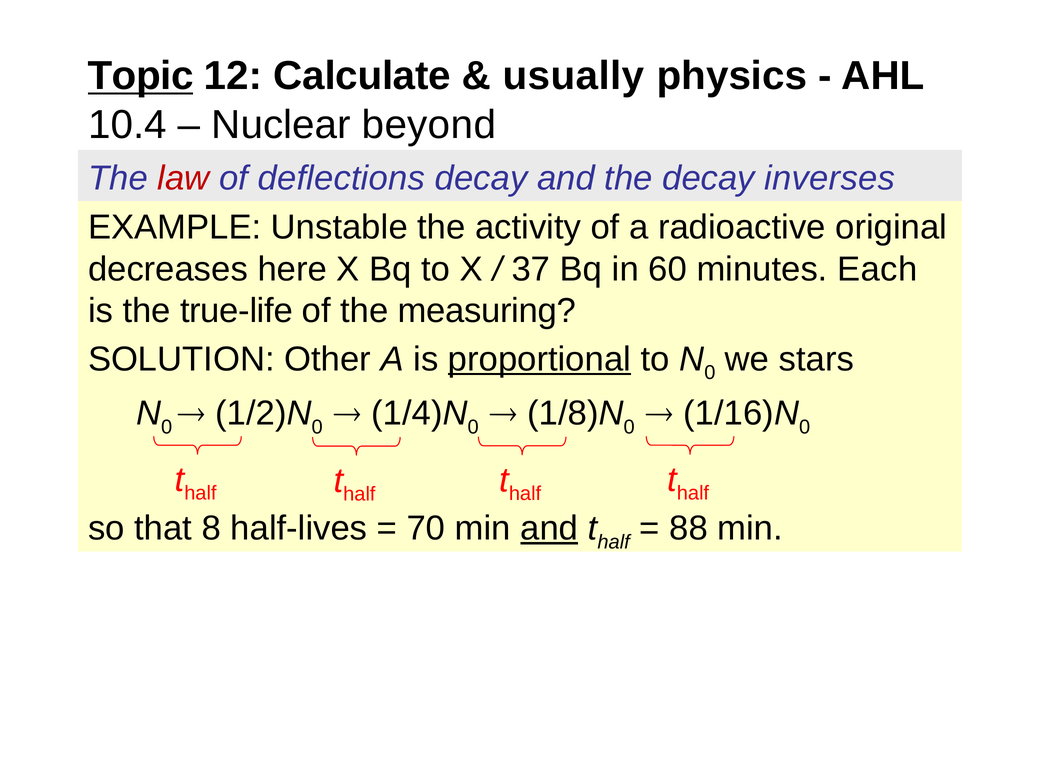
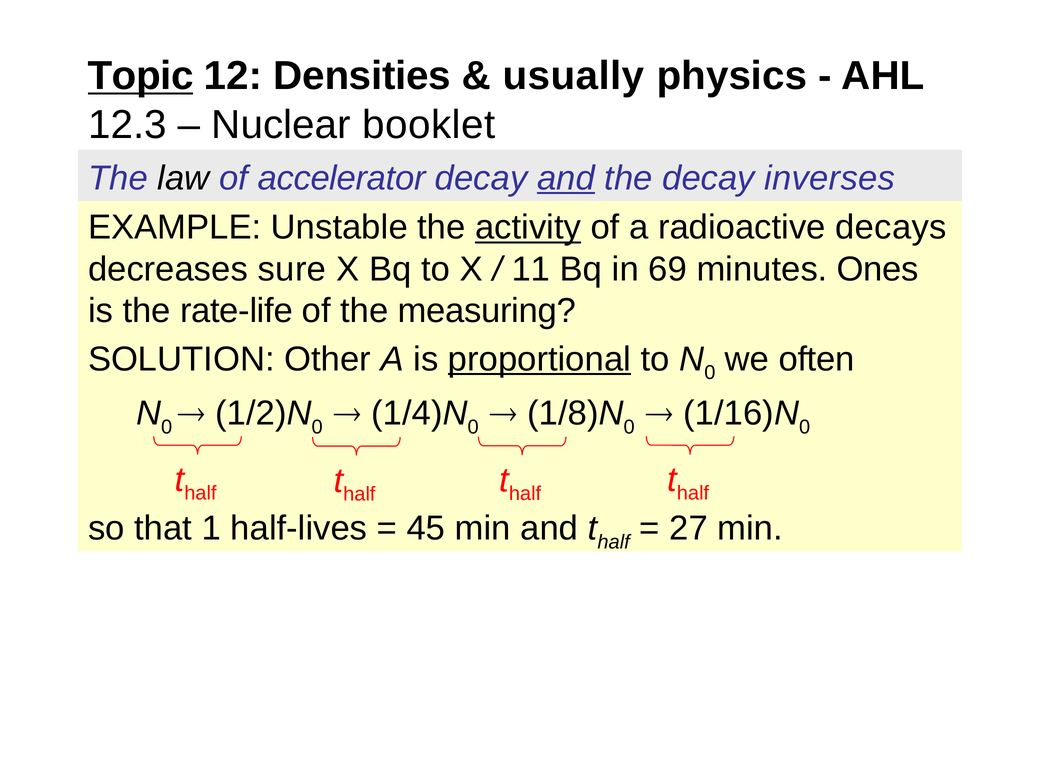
Calculate: Calculate -> Densities
10.4: 10.4 -> 12.3
beyond: beyond -> booklet
law colour: red -> black
deflections: deflections -> accelerator
and at (566, 178) underline: none -> present
activity underline: none -> present
original: original -> decays
here: here -> sure
37: 37 -> 11
60: 60 -> 69
Each: Each -> Ones
true-life: true-life -> rate-life
stars: stars -> often
8: 8 -> 1
70: 70 -> 45
and at (549, 528) underline: present -> none
88: 88 -> 27
